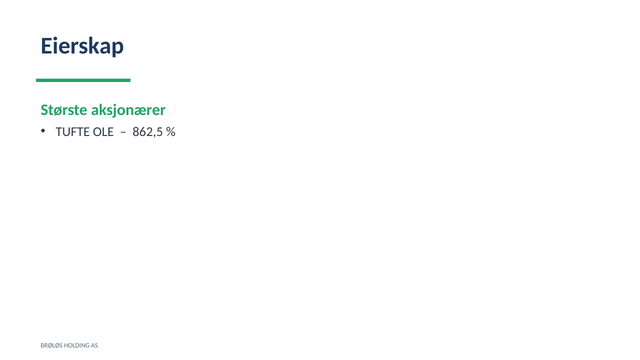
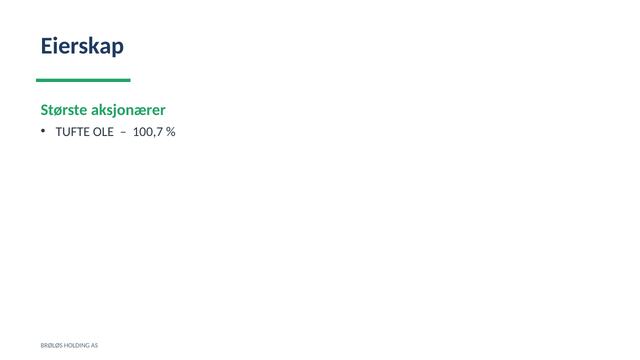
862,5: 862,5 -> 100,7
